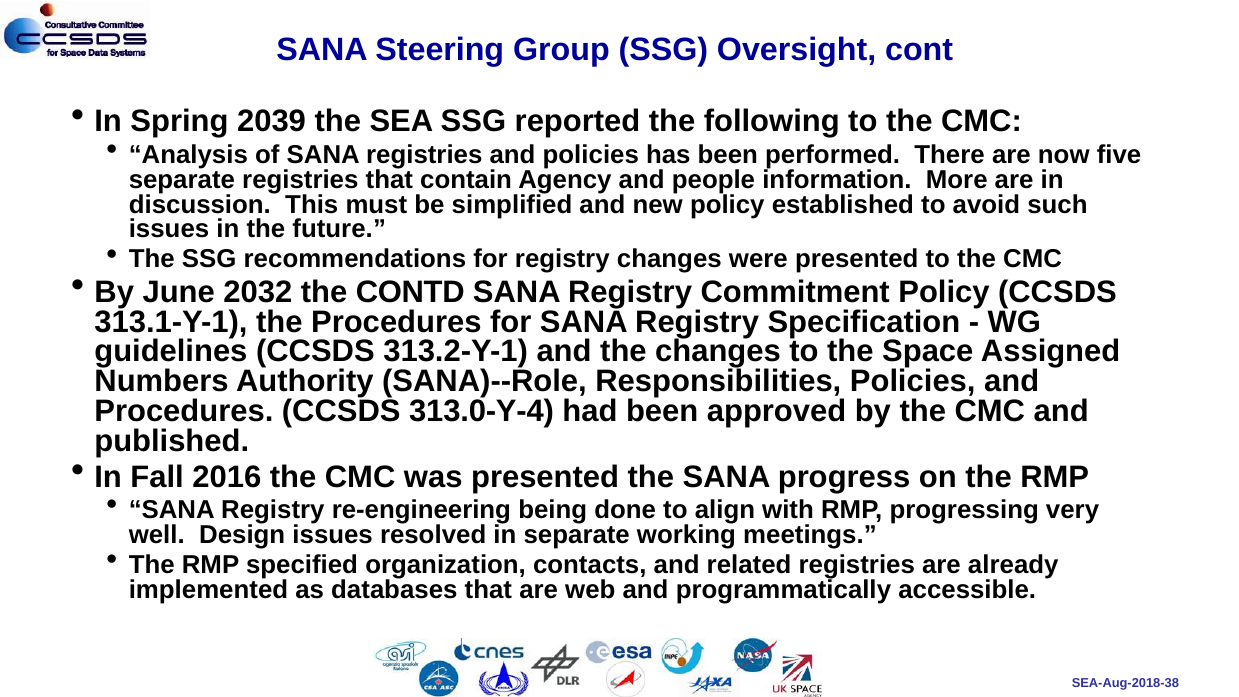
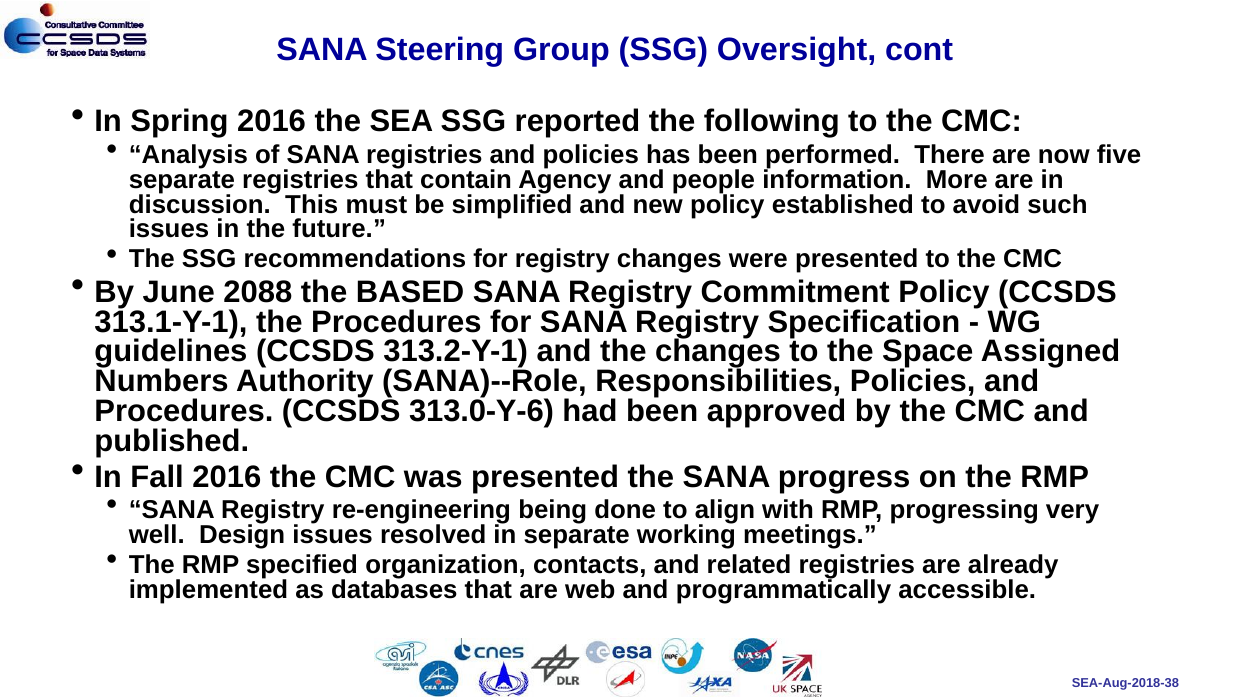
Spring 2039: 2039 -> 2016
2032: 2032 -> 2088
CONTD: CONTD -> BASED
313.0-Y-4: 313.0-Y-4 -> 313.0-Y-6
